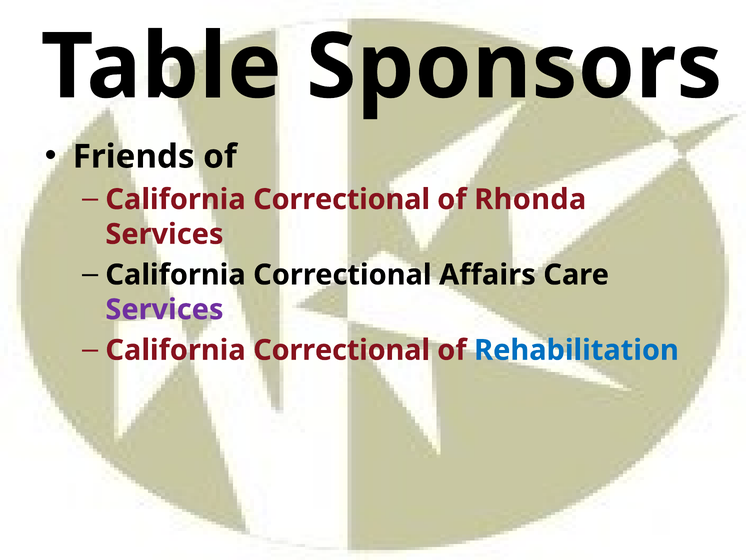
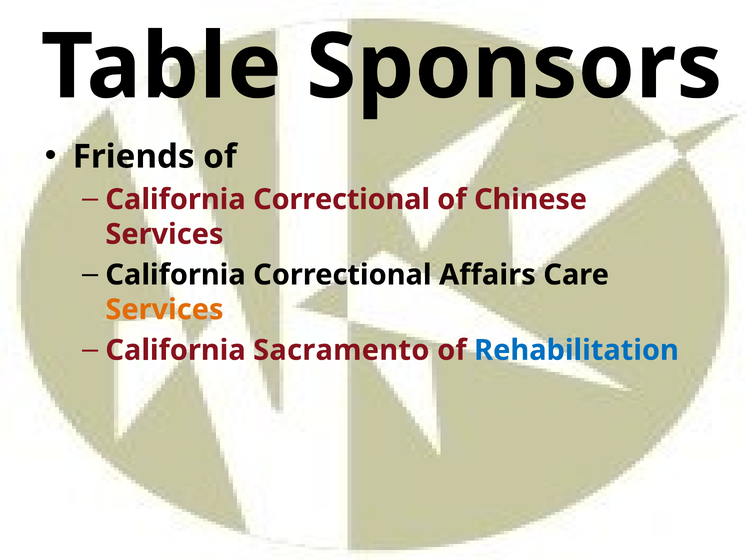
Rhonda: Rhonda -> Chinese
Services at (164, 309) colour: purple -> orange
Correctional at (342, 350): Correctional -> Sacramento
